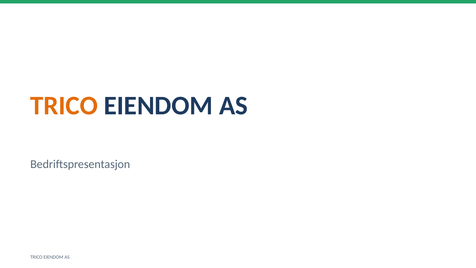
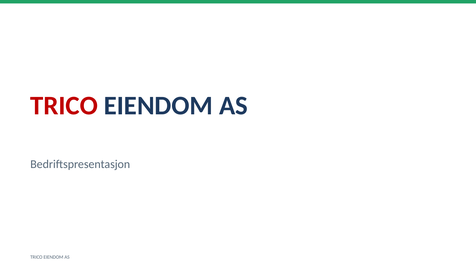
TRICO at (64, 106) colour: orange -> red
